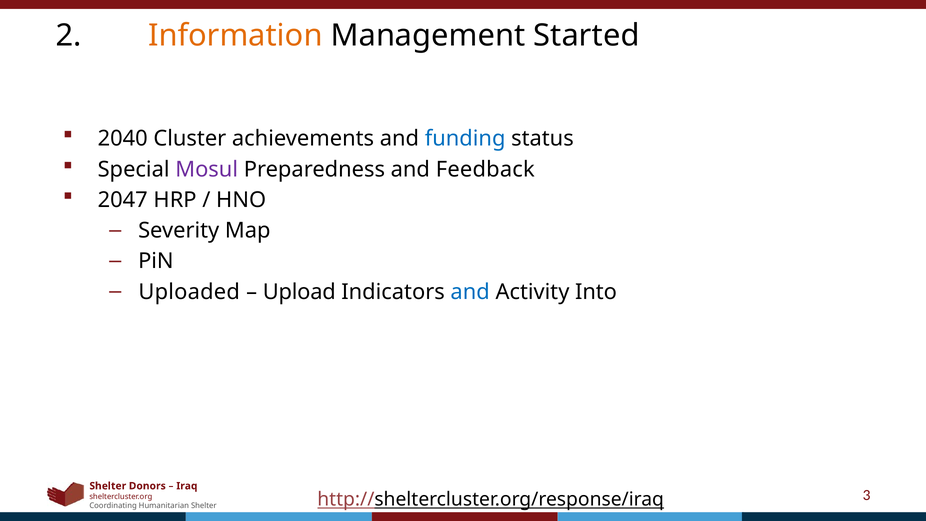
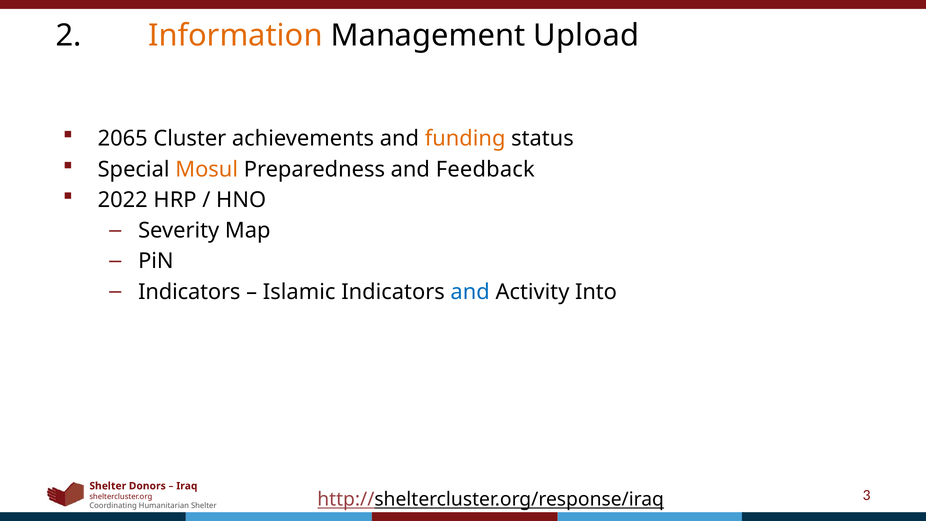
Started: Started -> Upload
2040: 2040 -> 2065
funding colour: blue -> orange
Mosul colour: purple -> orange
2047: 2047 -> 2022
Uploaded at (189, 292): Uploaded -> Indicators
Upload: Upload -> Islamic
